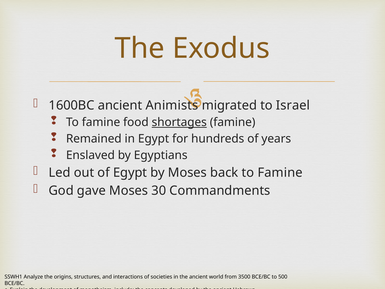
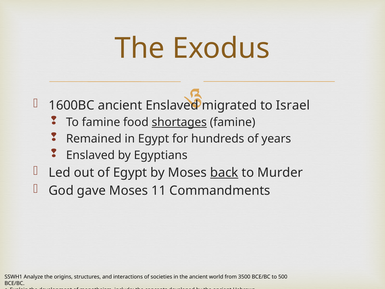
ancient Animists: Animists -> Enslaved
back underline: none -> present
Famine at (280, 173): Famine -> Murder
30: 30 -> 11
